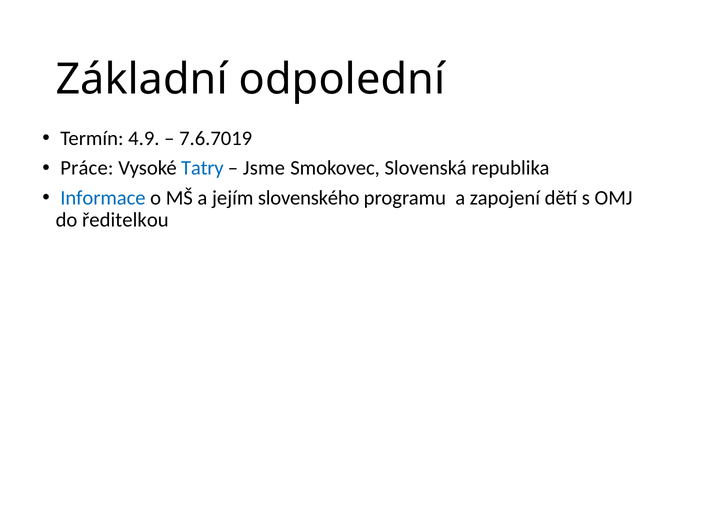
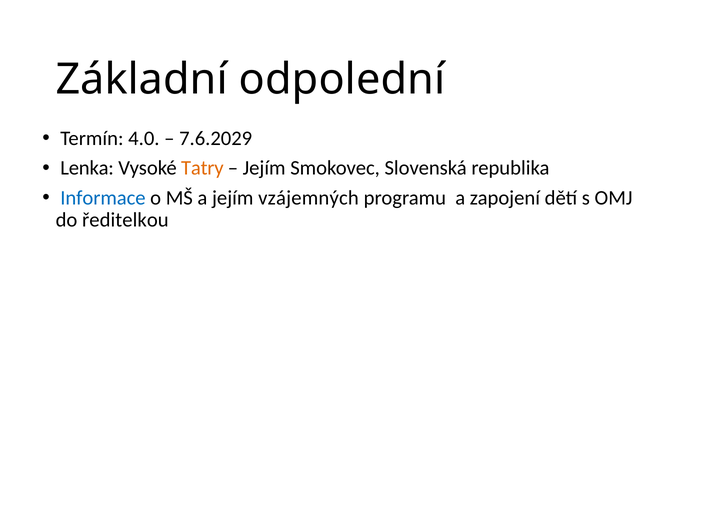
4.9: 4.9 -> 4.0
7.6.7019: 7.6.7019 -> 7.6.2029
Práce: Práce -> Lenka
Tatry colour: blue -> orange
Jsme at (264, 168): Jsme -> Jejím
slovenského: slovenského -> vzájemných
